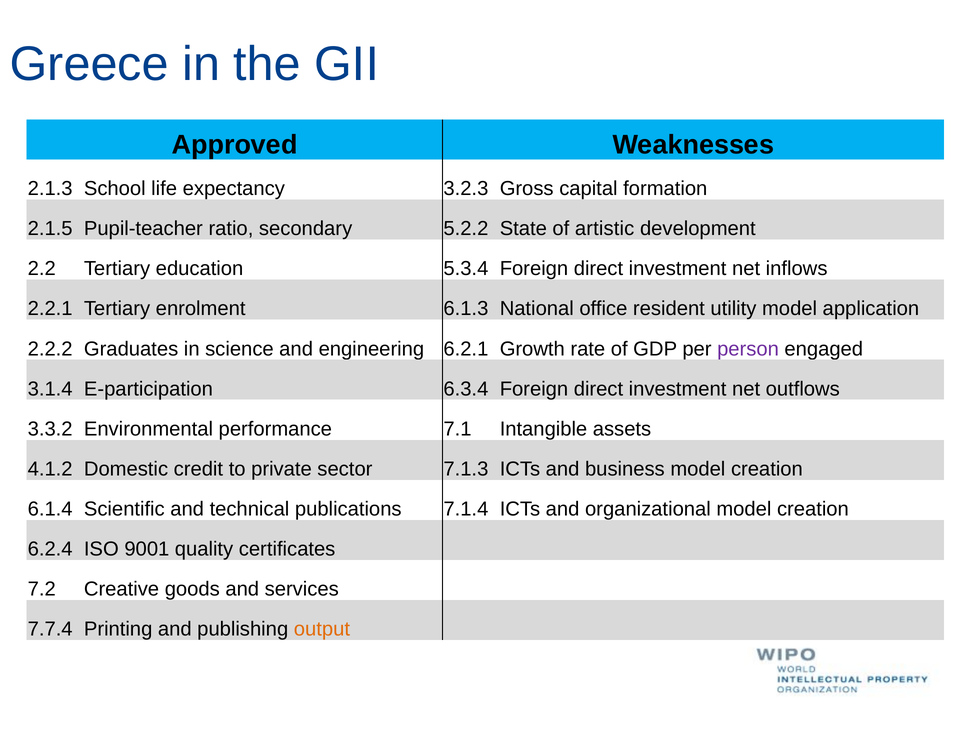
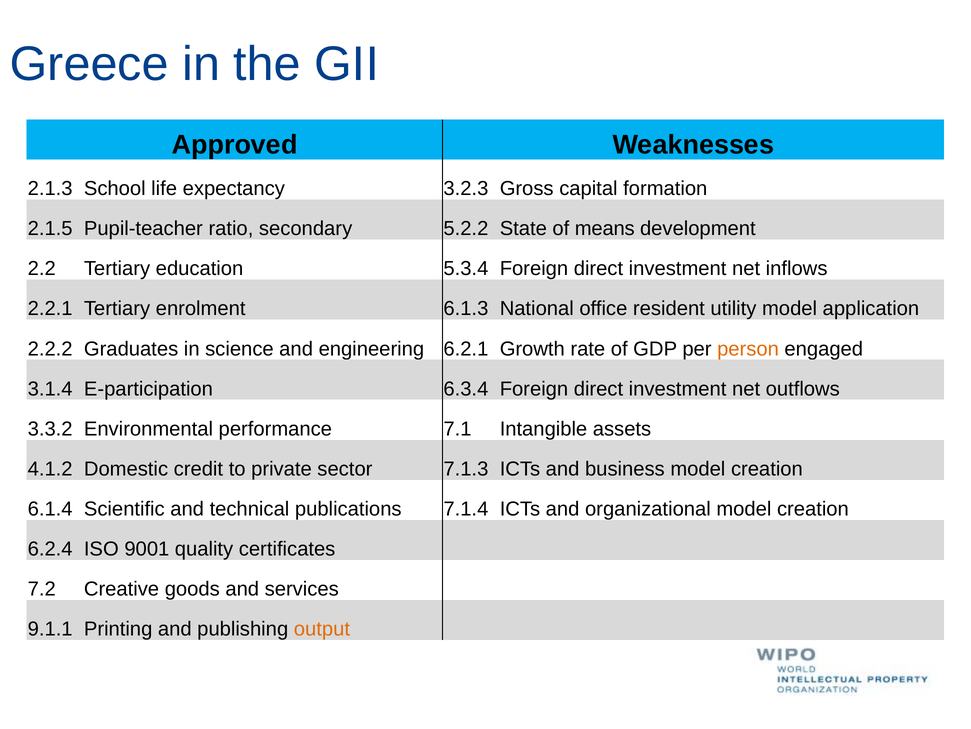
artistic: artistic -> means
person colour: purple -> orange
7.7.4: 7.7.4 -> 9.1.1
